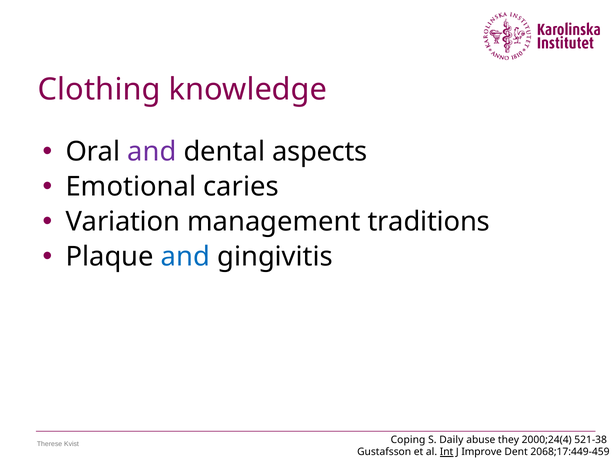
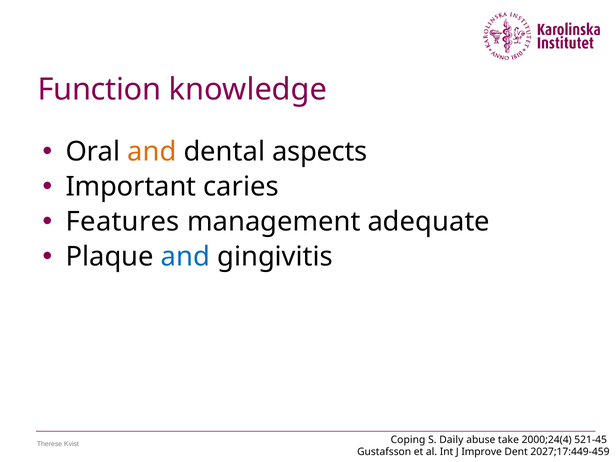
Clothing: Clothing -> Function
and at (152, 152) colour: purple -> orange
Emotional: Emotional -> Important
Variation: Variation -> Features
traditions: traditions -> adequate
they: they -> take
521-38: 521-38 -> 521-45
Int underline: present -> none
2068;17:449-459: 2068;17:449-459 -> 2027;17:449-459
